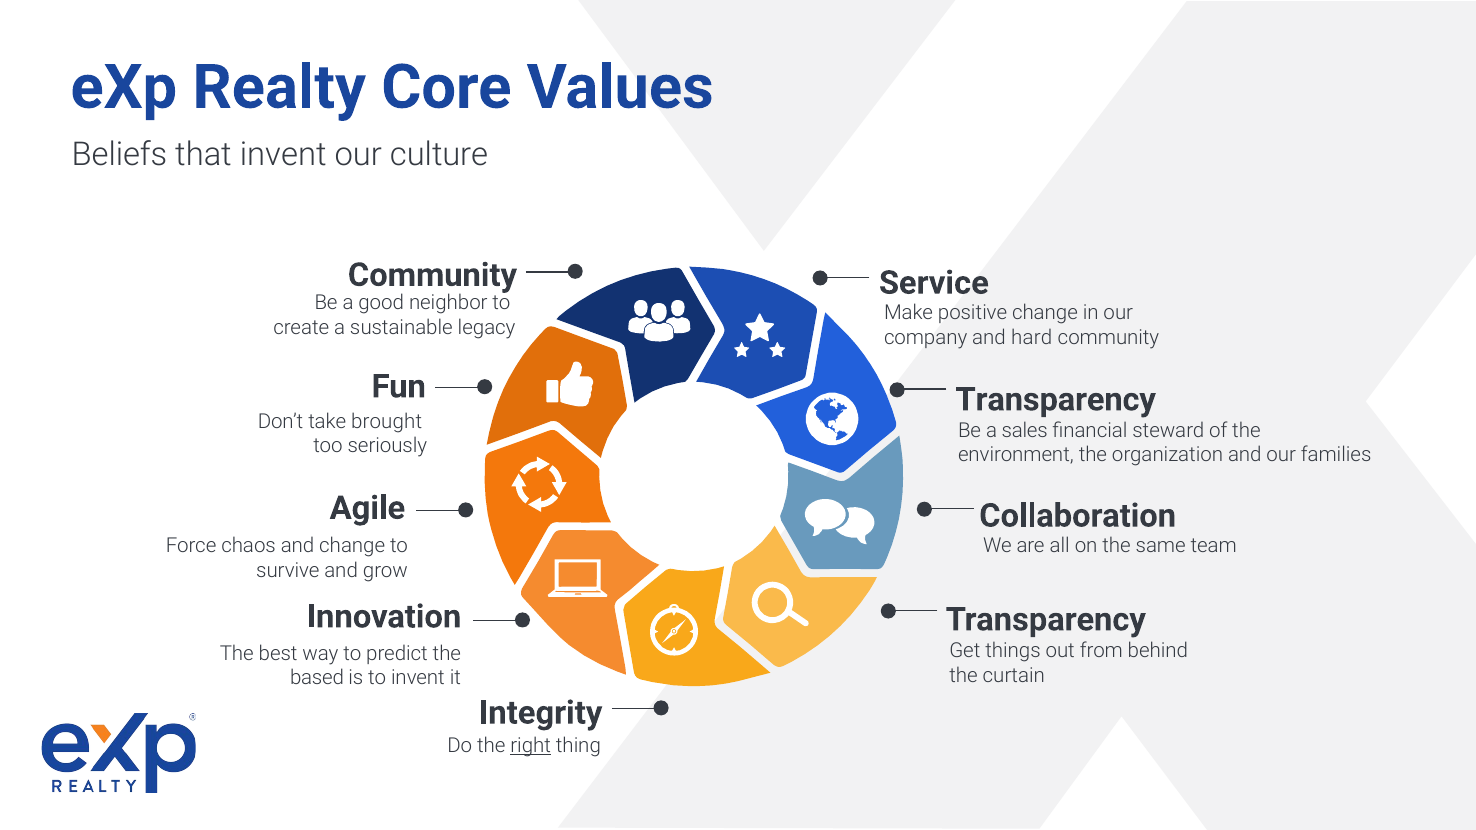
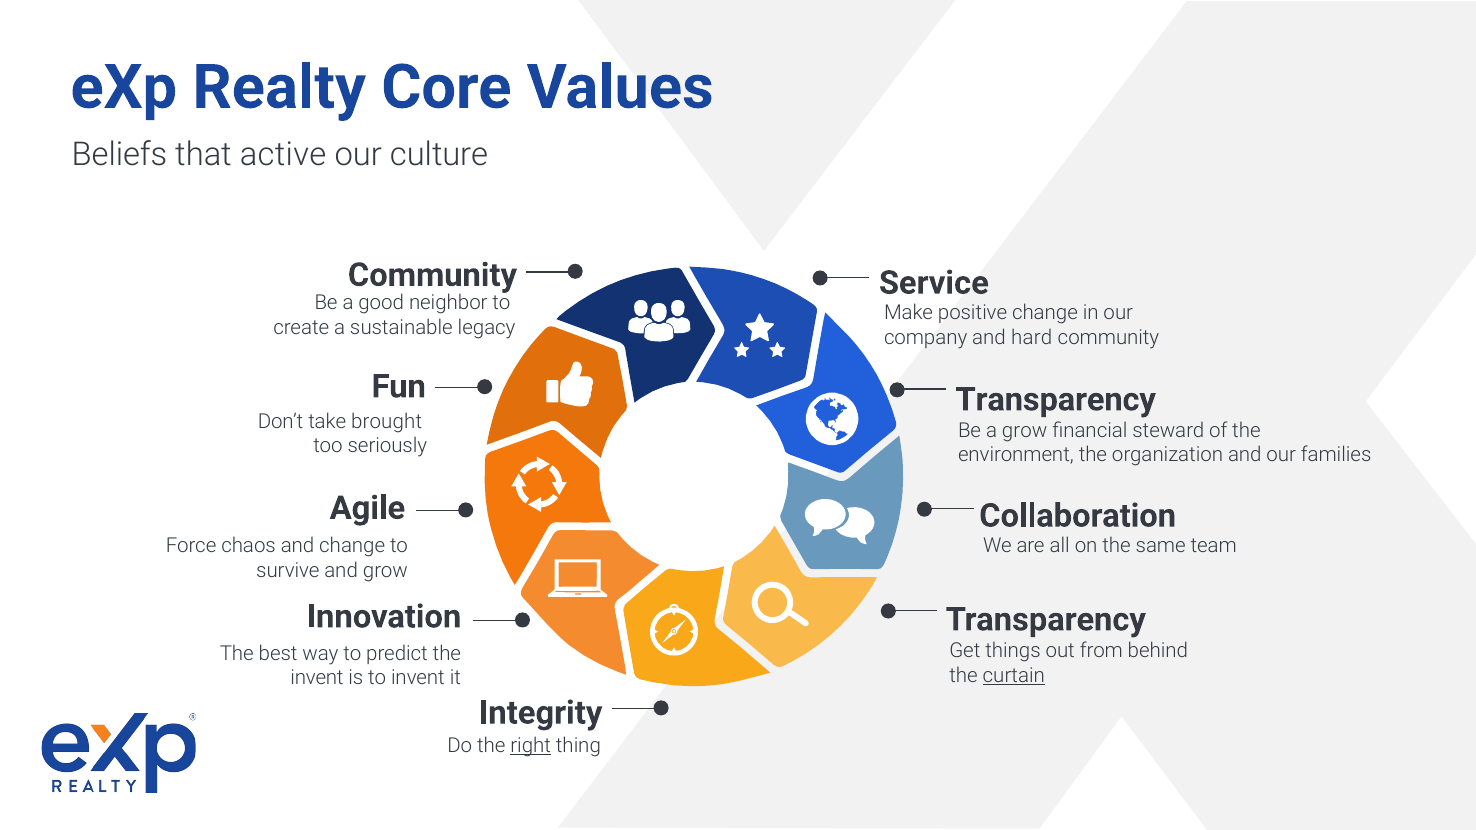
that invent: invent -> active
a sales: sales -> grow
curtain underline: none -> present
based at (317, 678): based -> invent
